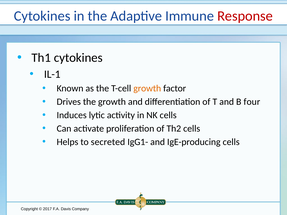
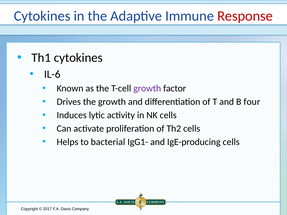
IL-1: IL-1 -> IL-6
growth at (147, 89) colour: orange -> purple
secreted: secreted -> bacterial
